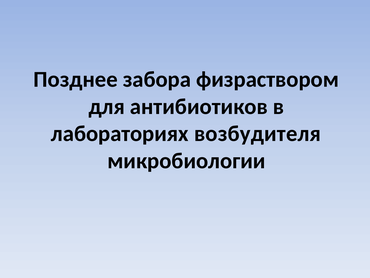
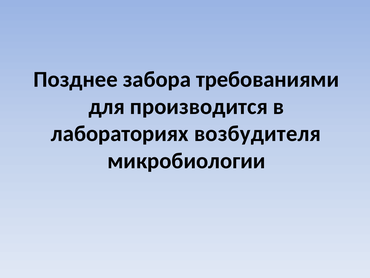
физраствором: физраствором -> требованиями
антибиотиков: антибиотиков -> производится
